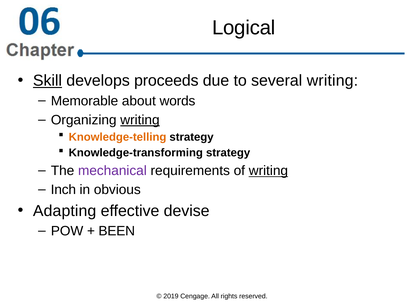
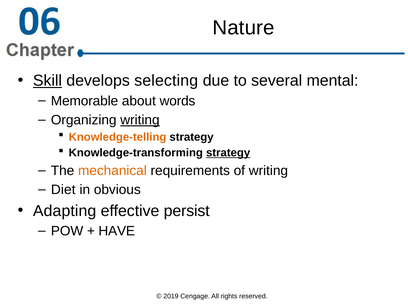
Logical: Logical -> Nature
proceeds: proceeds -> selecting
several writing: writing -> mental
strategy at (228, 153) underline: none -> present
mechanical colour: purple -> orange
writing at (268, 171) underline: present -> none
Inch: Inch -> Diet
devise: devise -> persist
BEEN: BEEN -> HAVE
